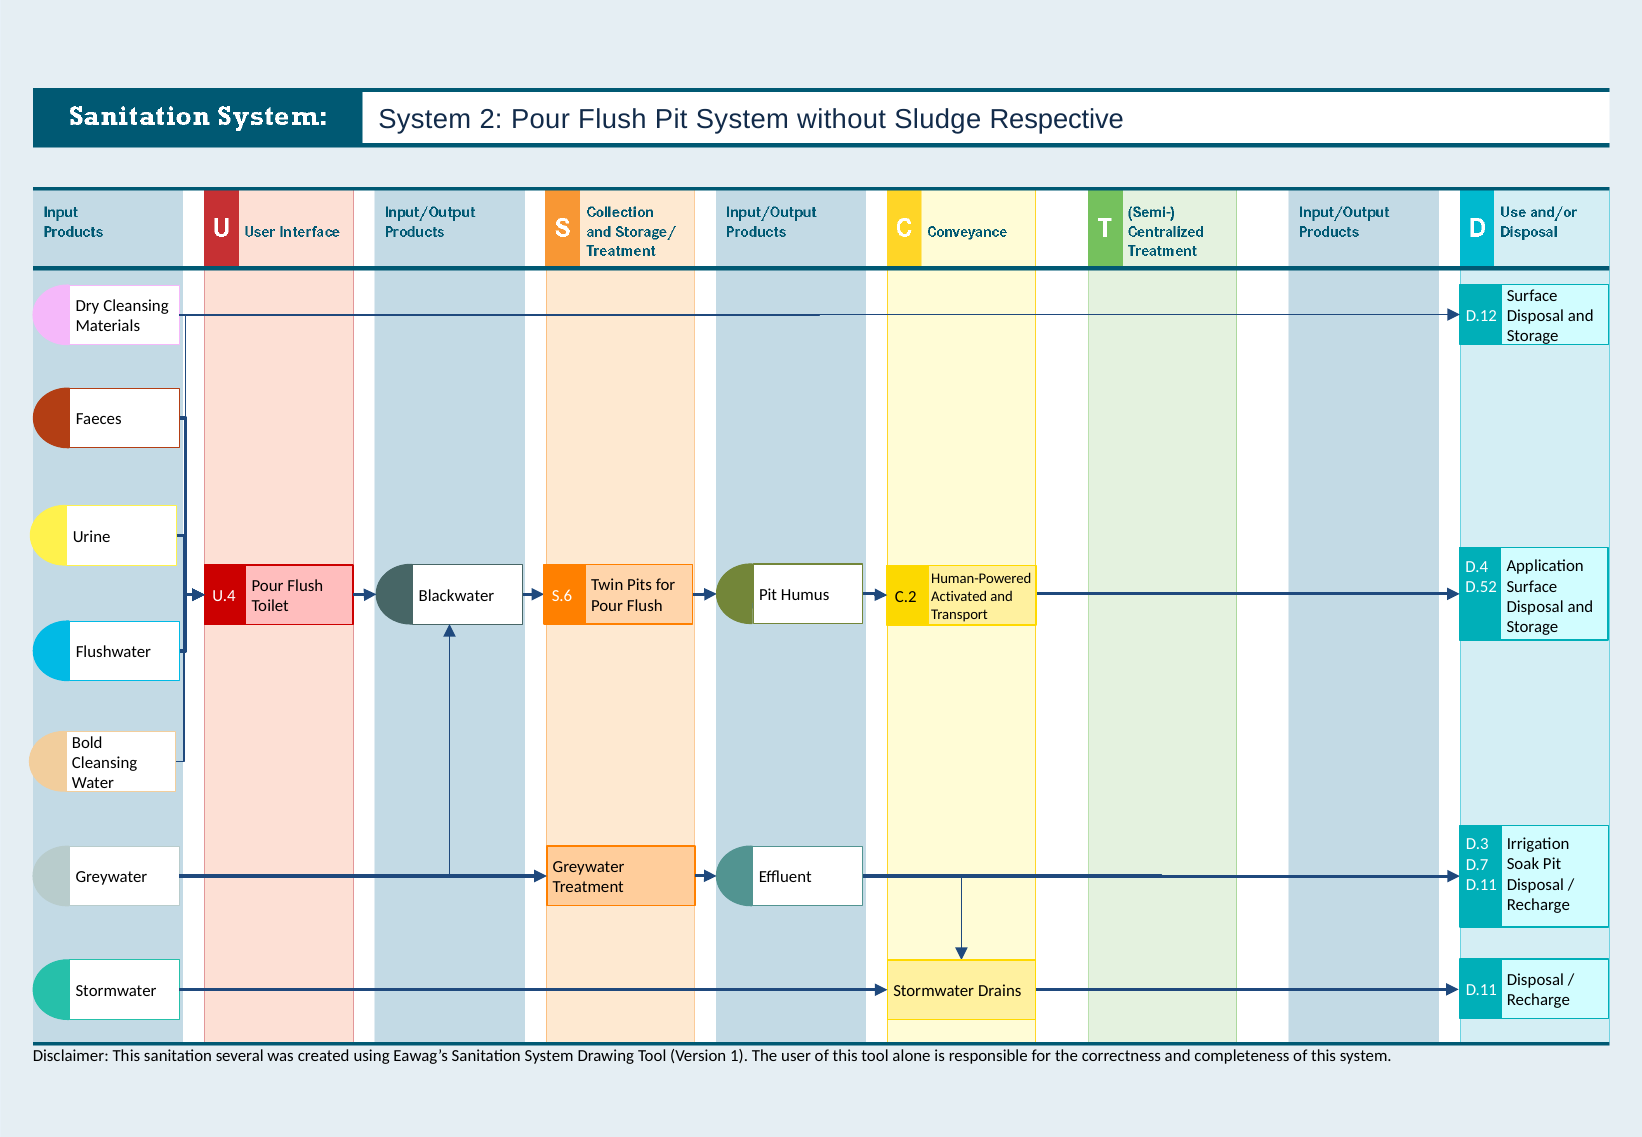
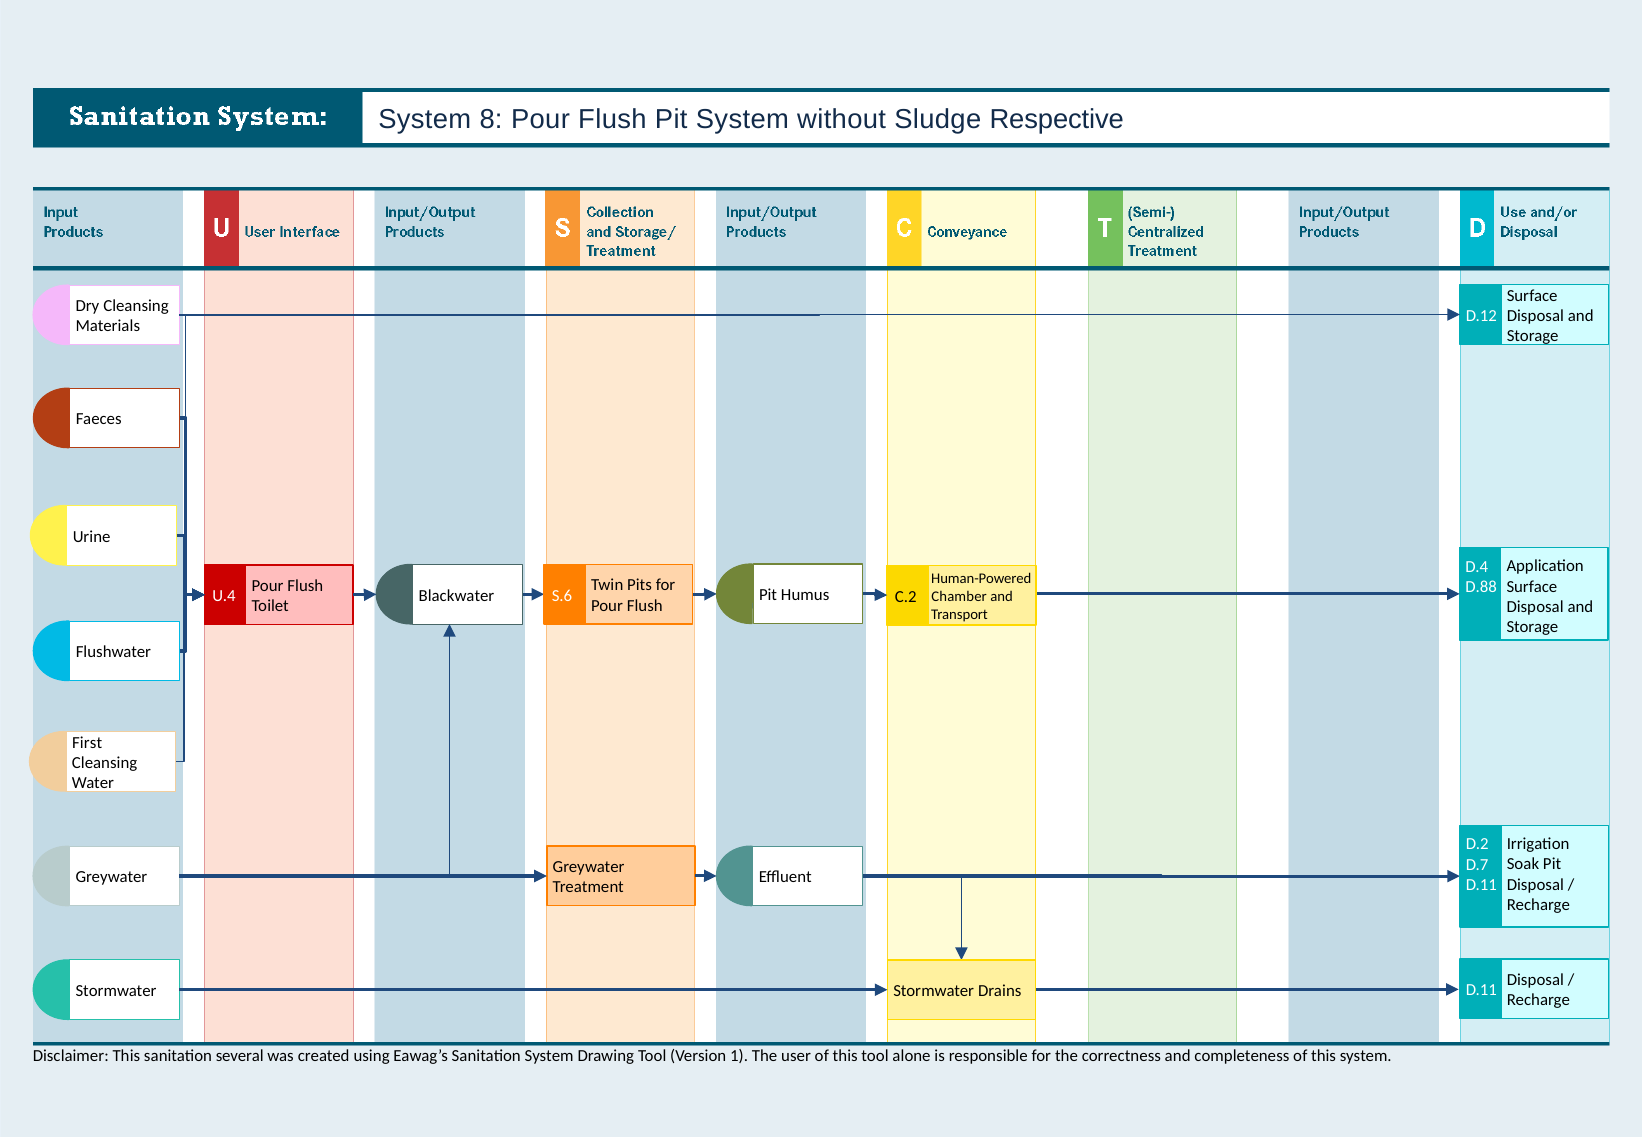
2: 2 -> 8
D.52: D.52 -> D.88
Activated: Activated -> Chamber
Bold: Bold -> First
D.3: D.3 -> D.2
